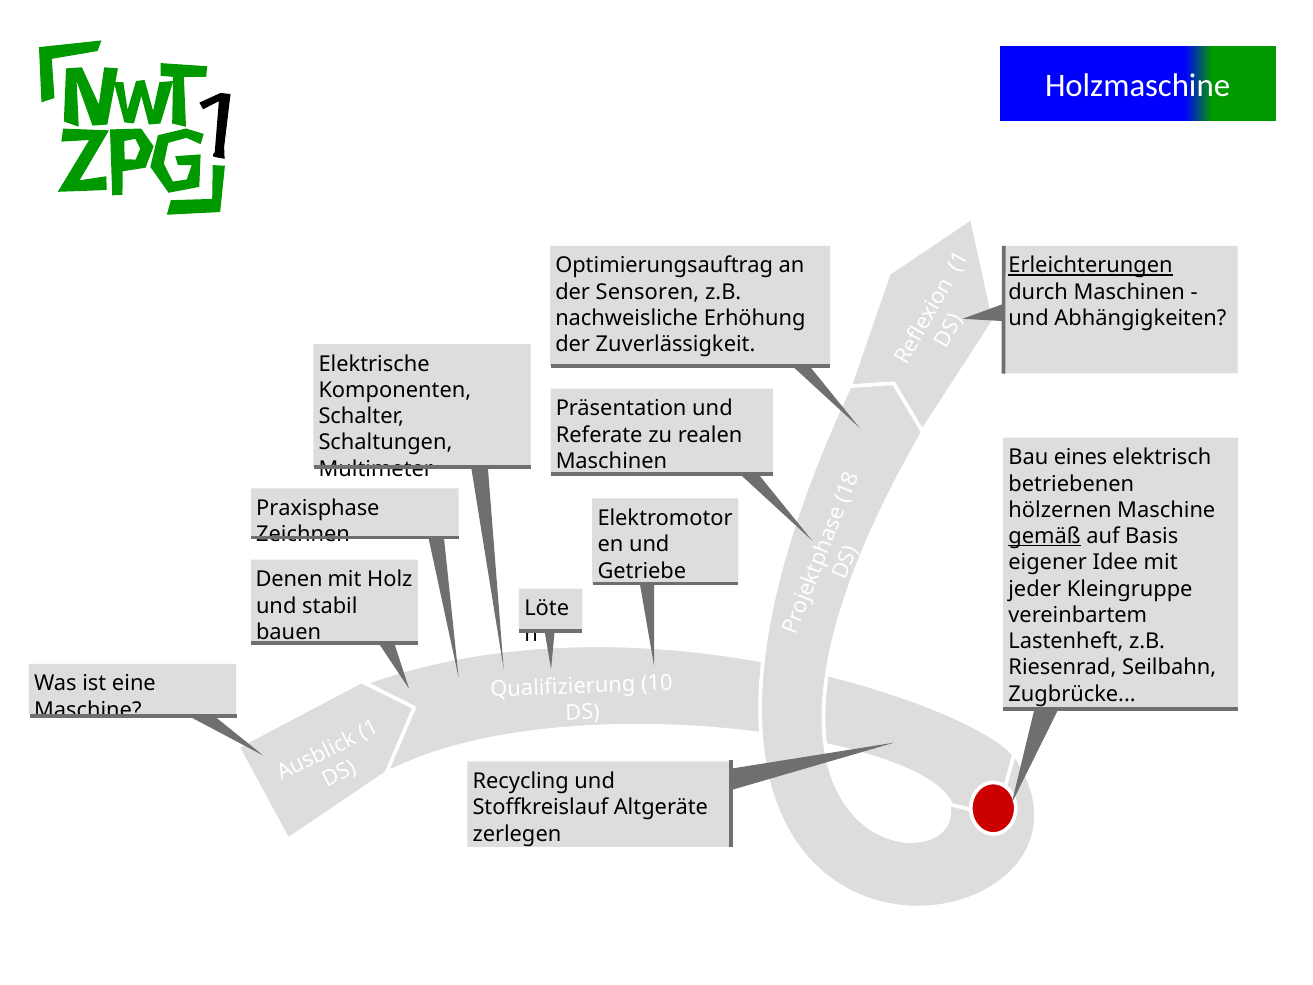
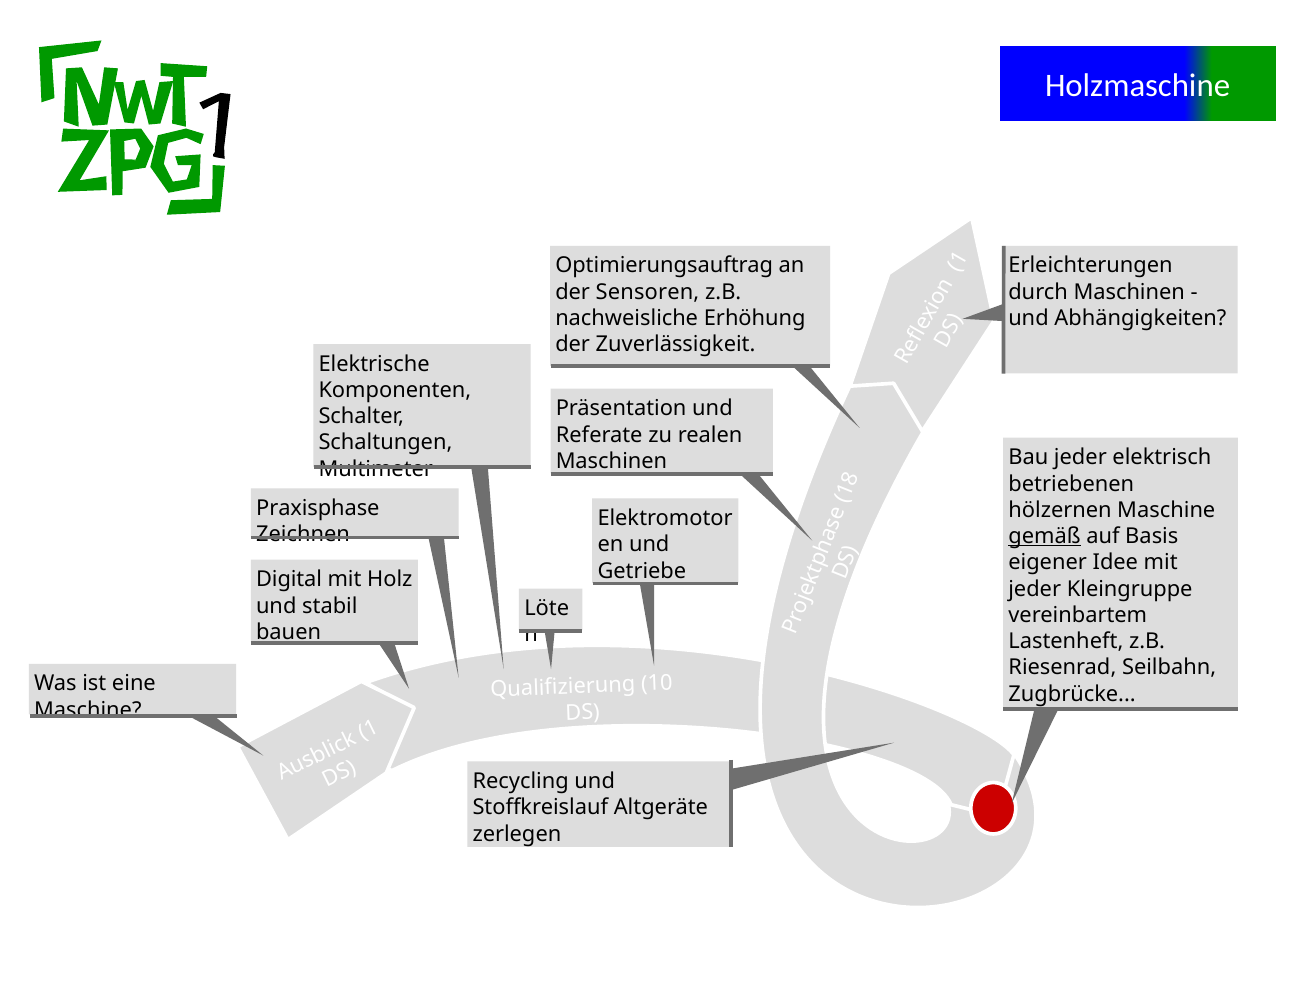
Erleichterungen underline: present -> none
Bau eines: eines -> jeder
Denen: Denen -> Digital
